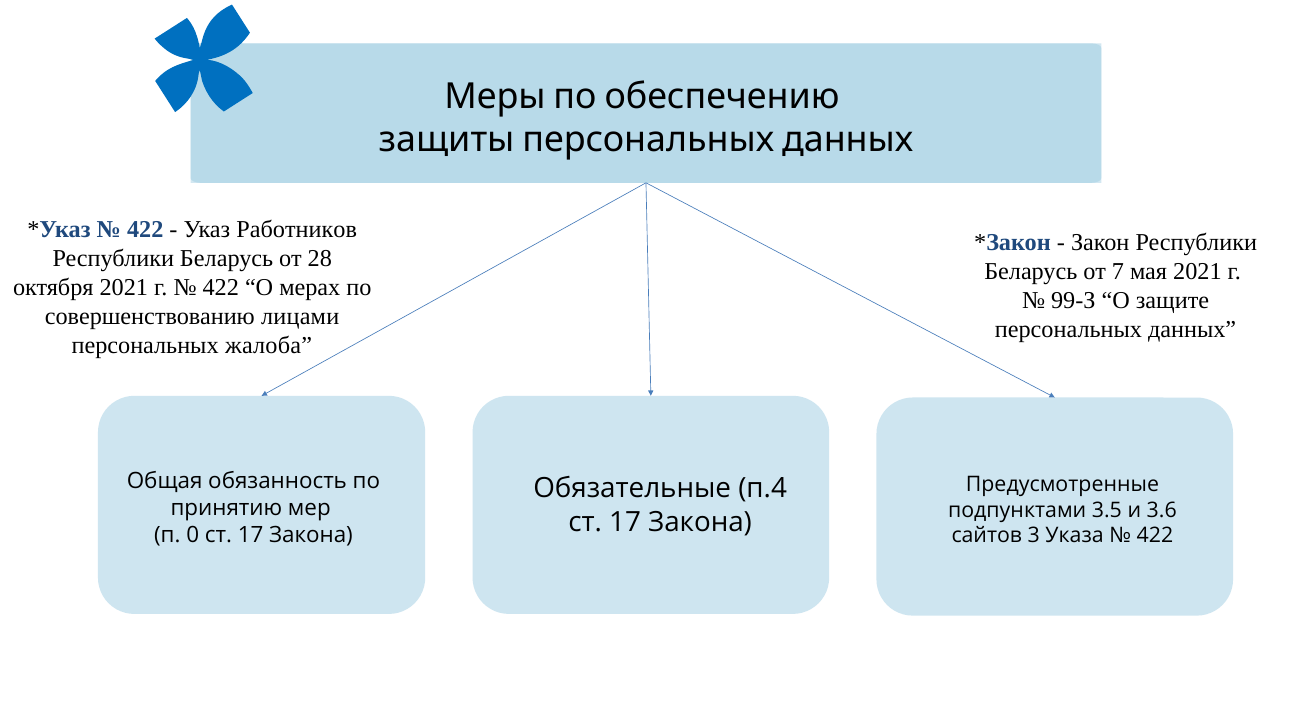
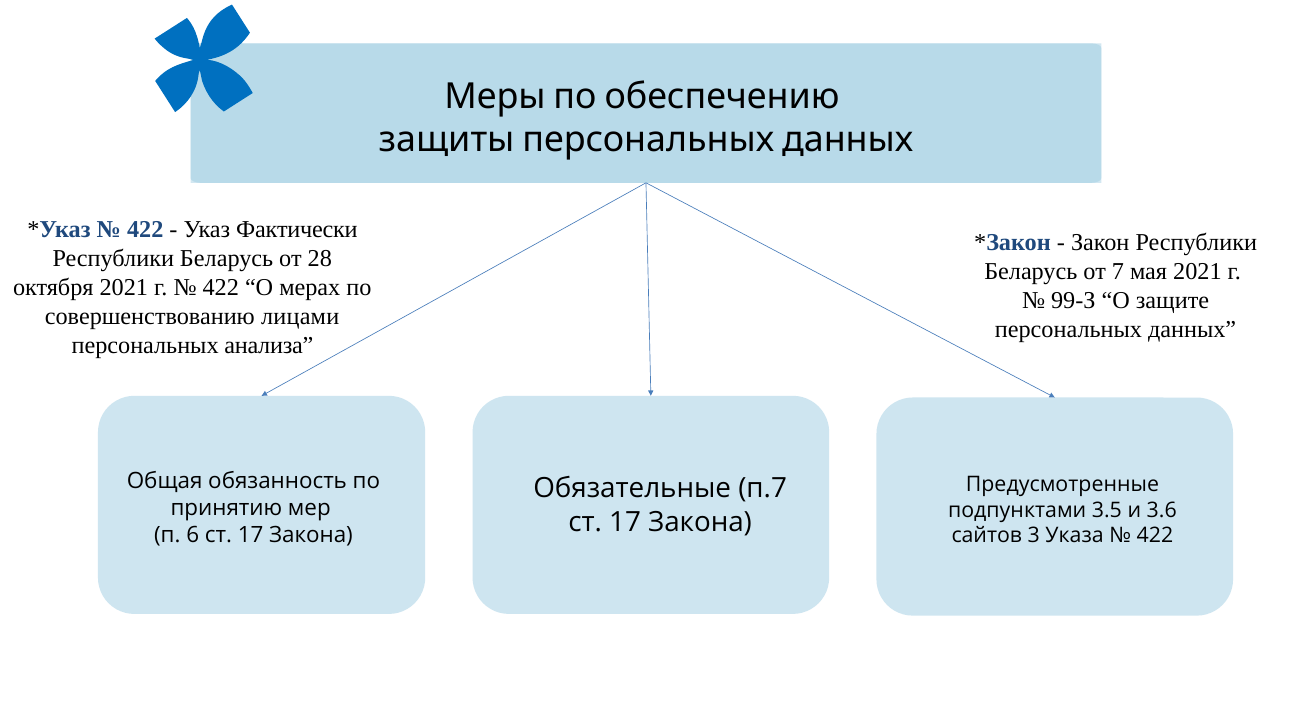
Работников: Работников -> Фактически
жалоба: жалоба -> анализа
п.4: п.4 -> п.7
0: 0 -> 6
